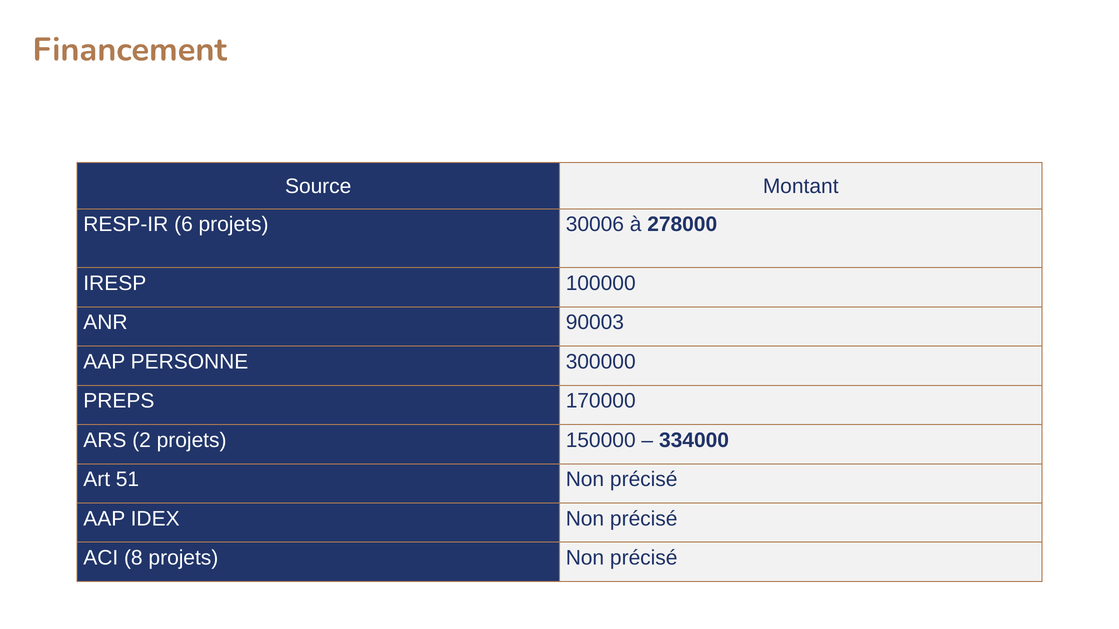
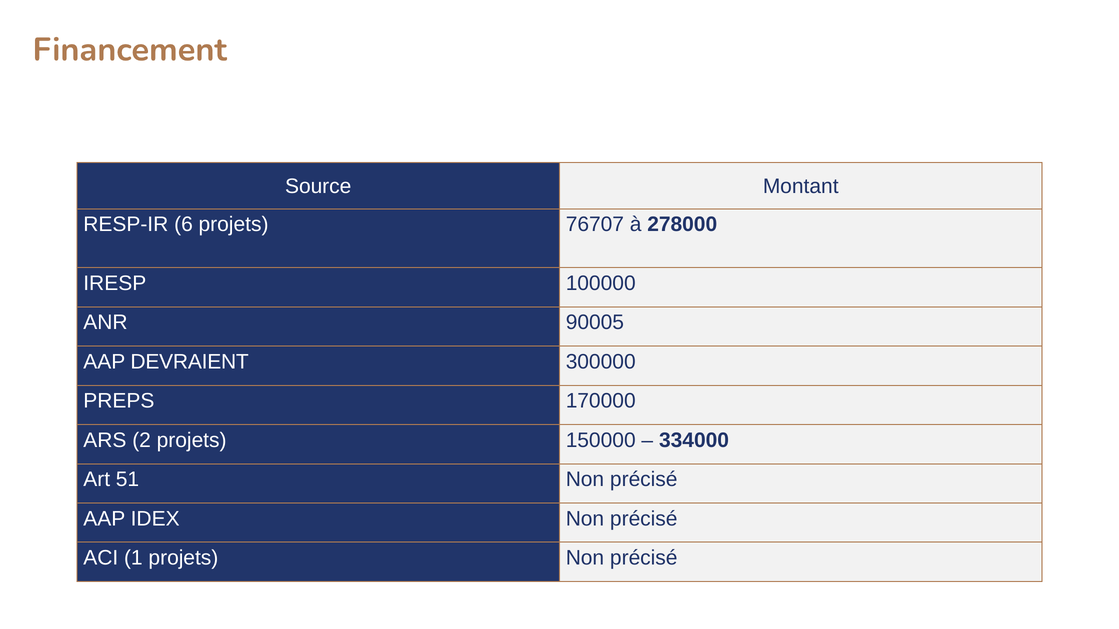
30006: 30006 -> 76707
90003: 90003 -> 90005
PERSONNE: PERSONNE -> DEVRAIENT
8: 8 -> 1
